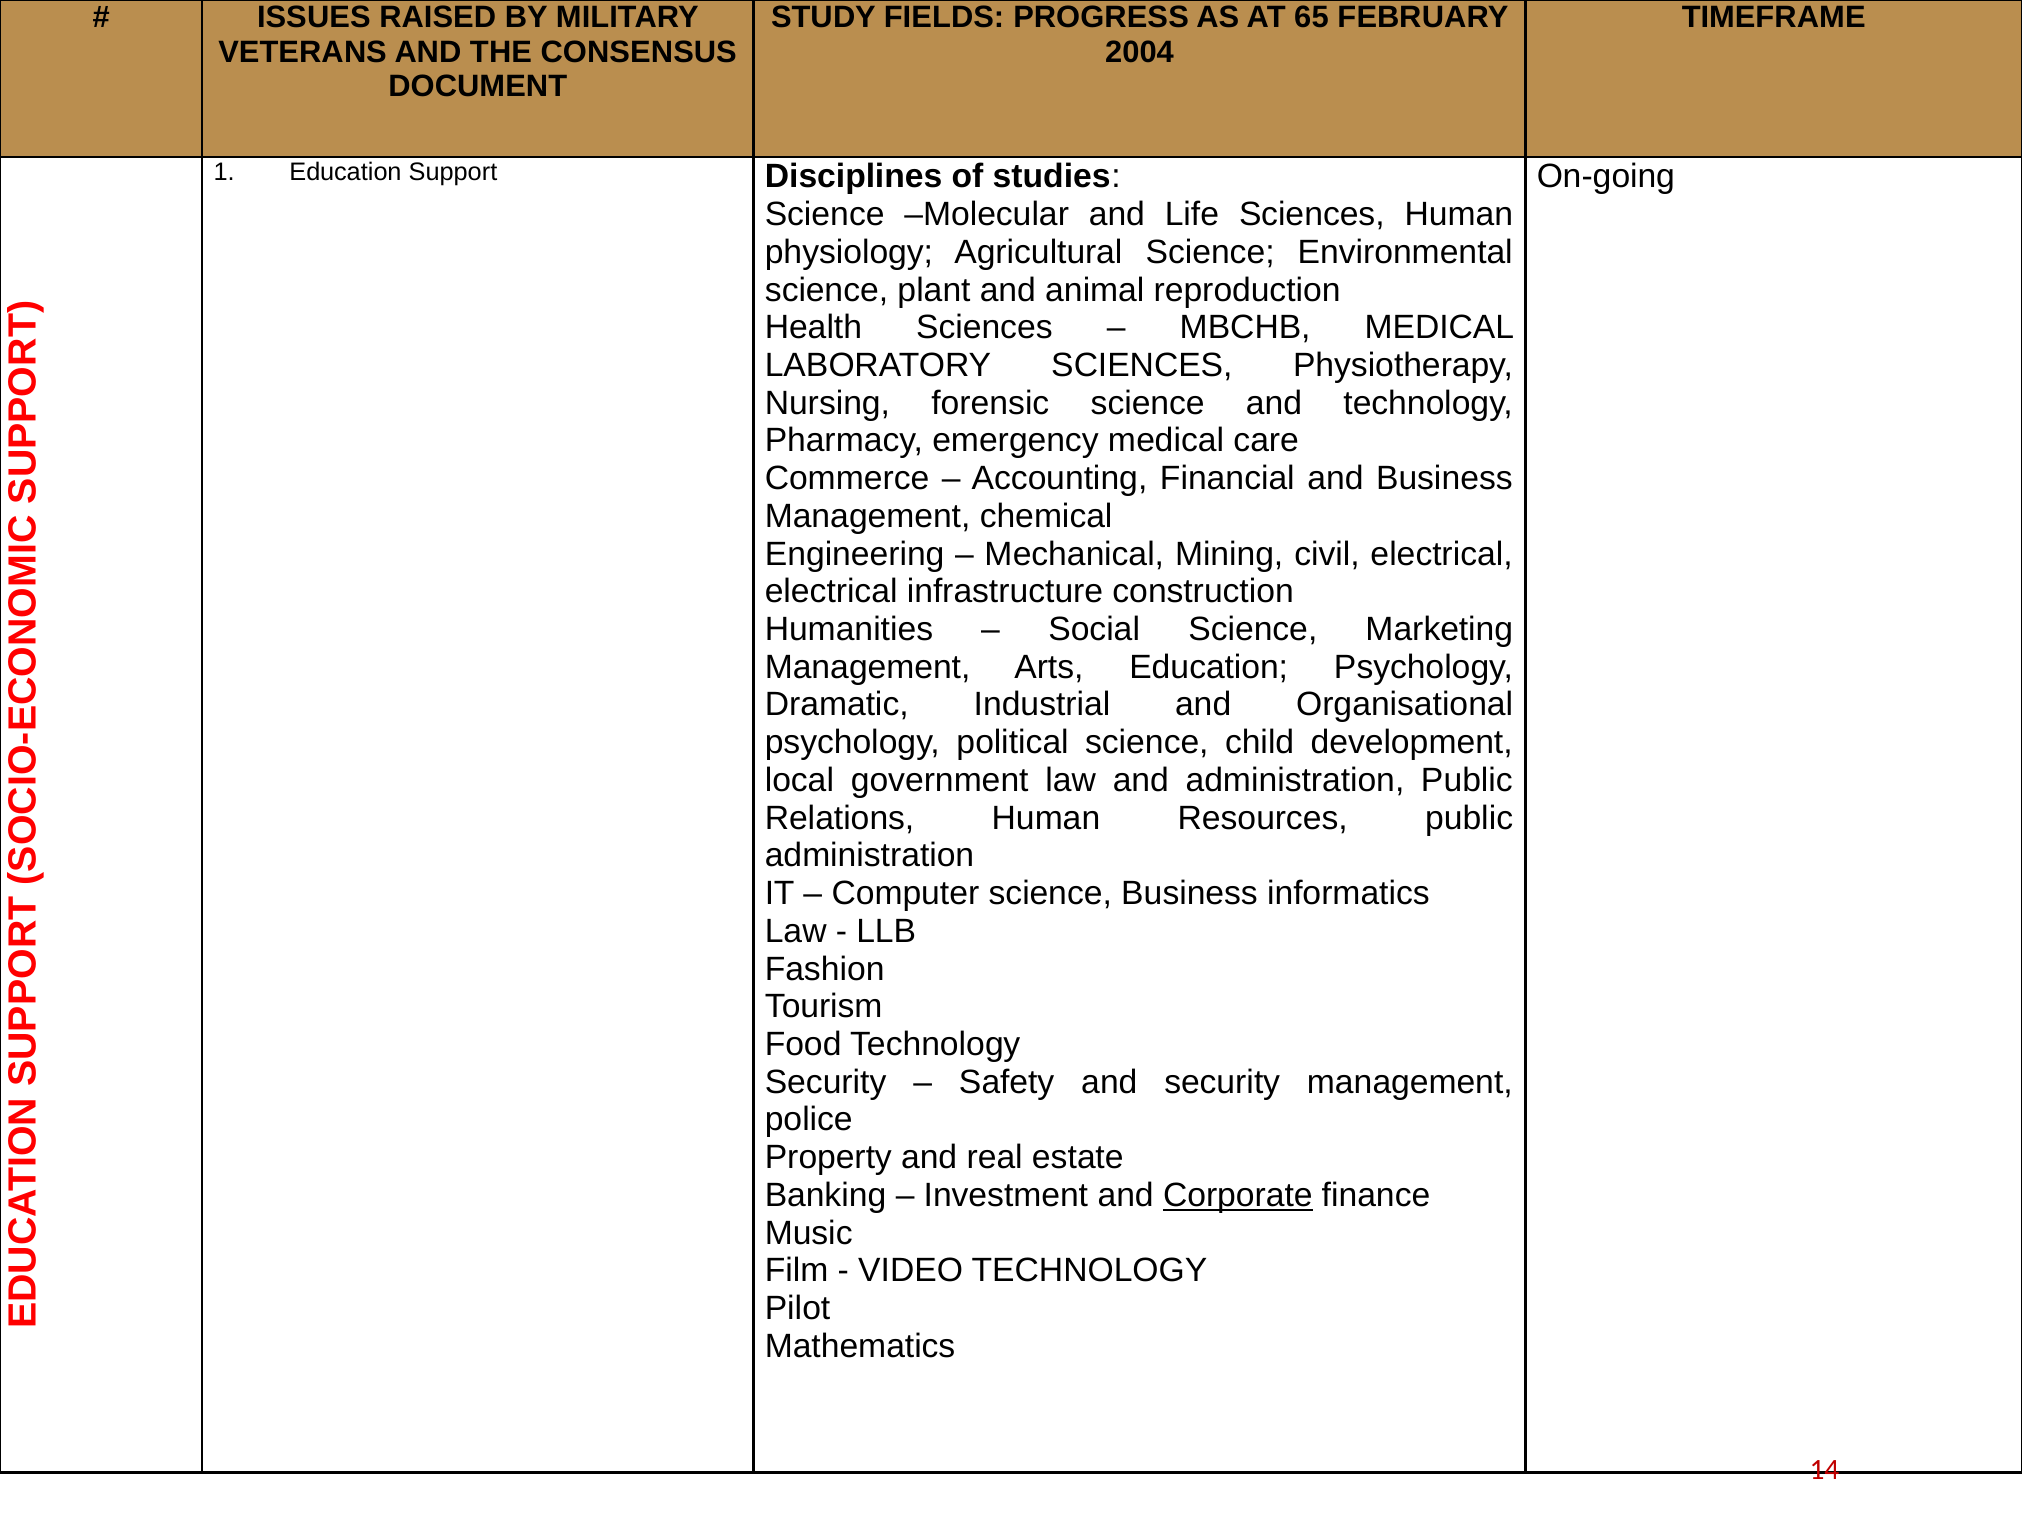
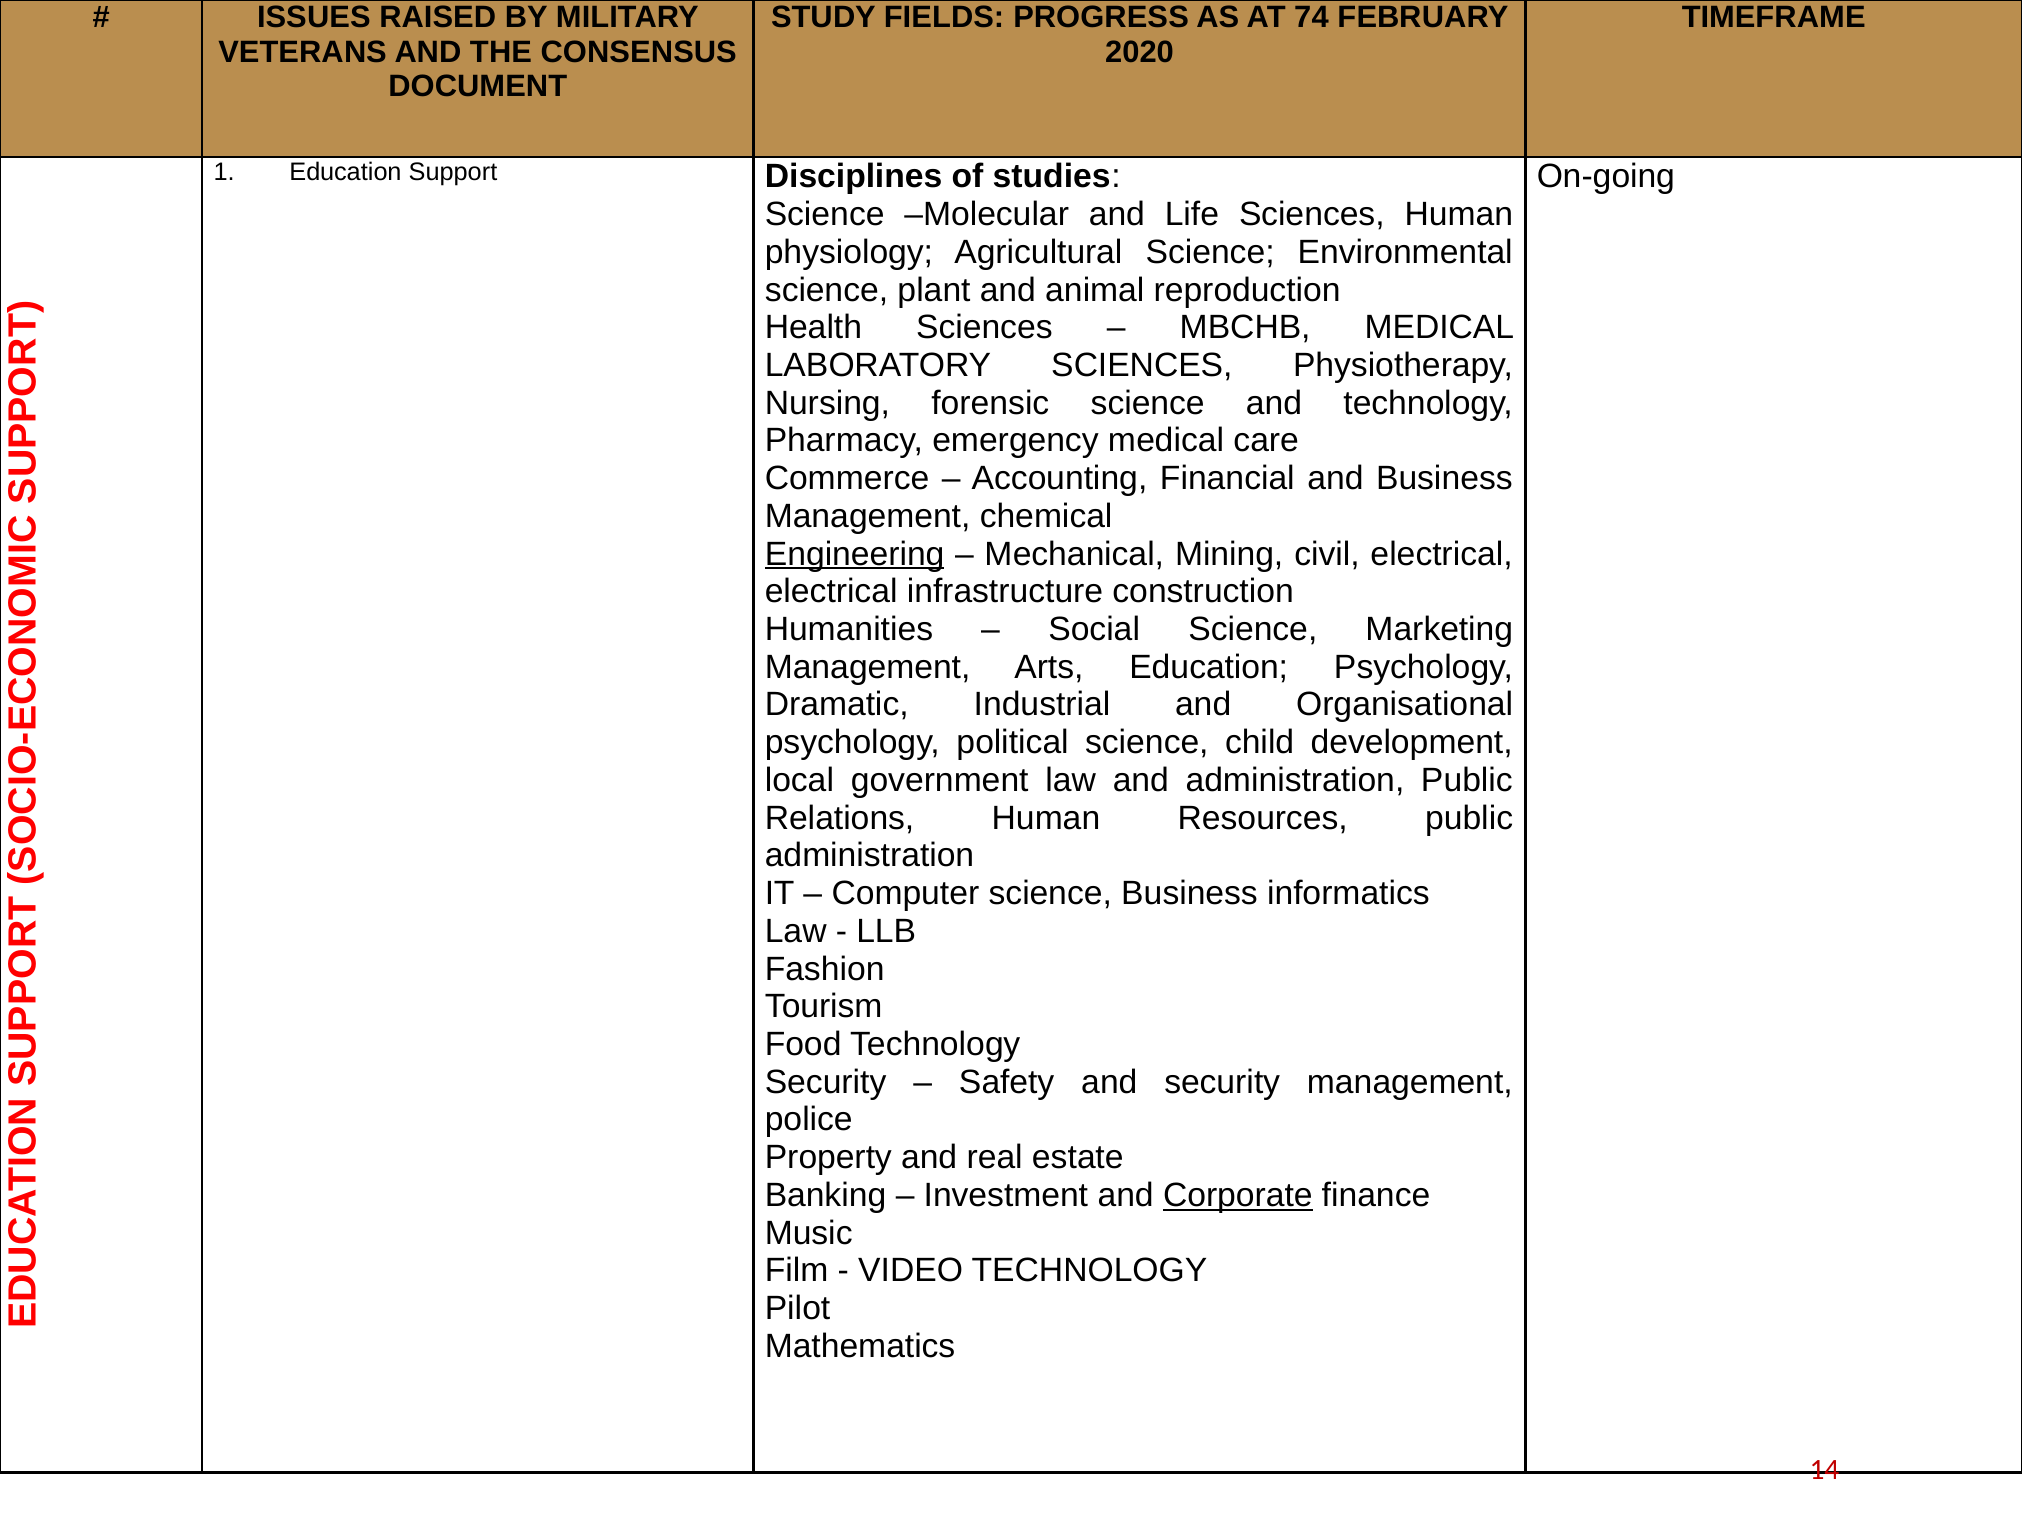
65: 65 -> 74
2004: 2004 -> 2020
Engineering underline: none -> present
